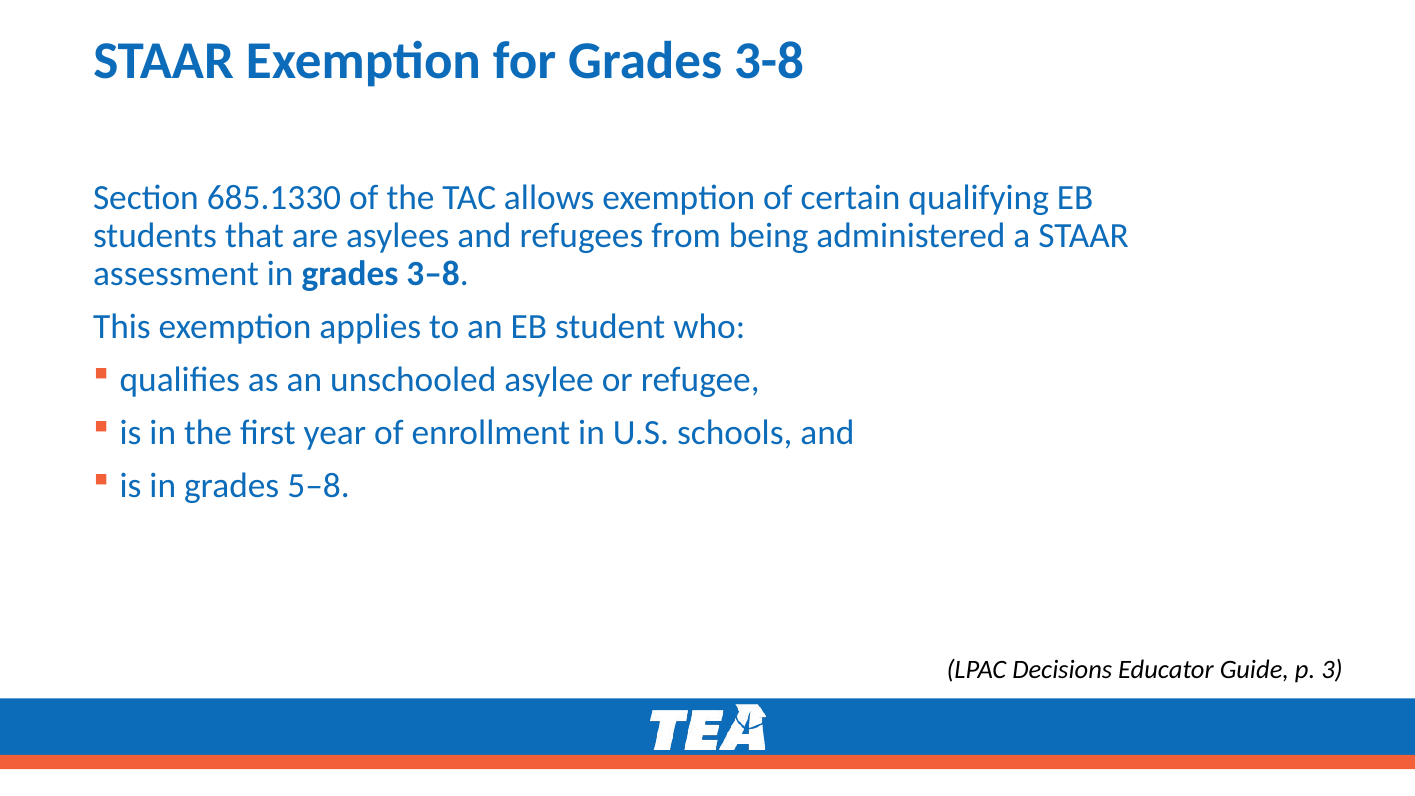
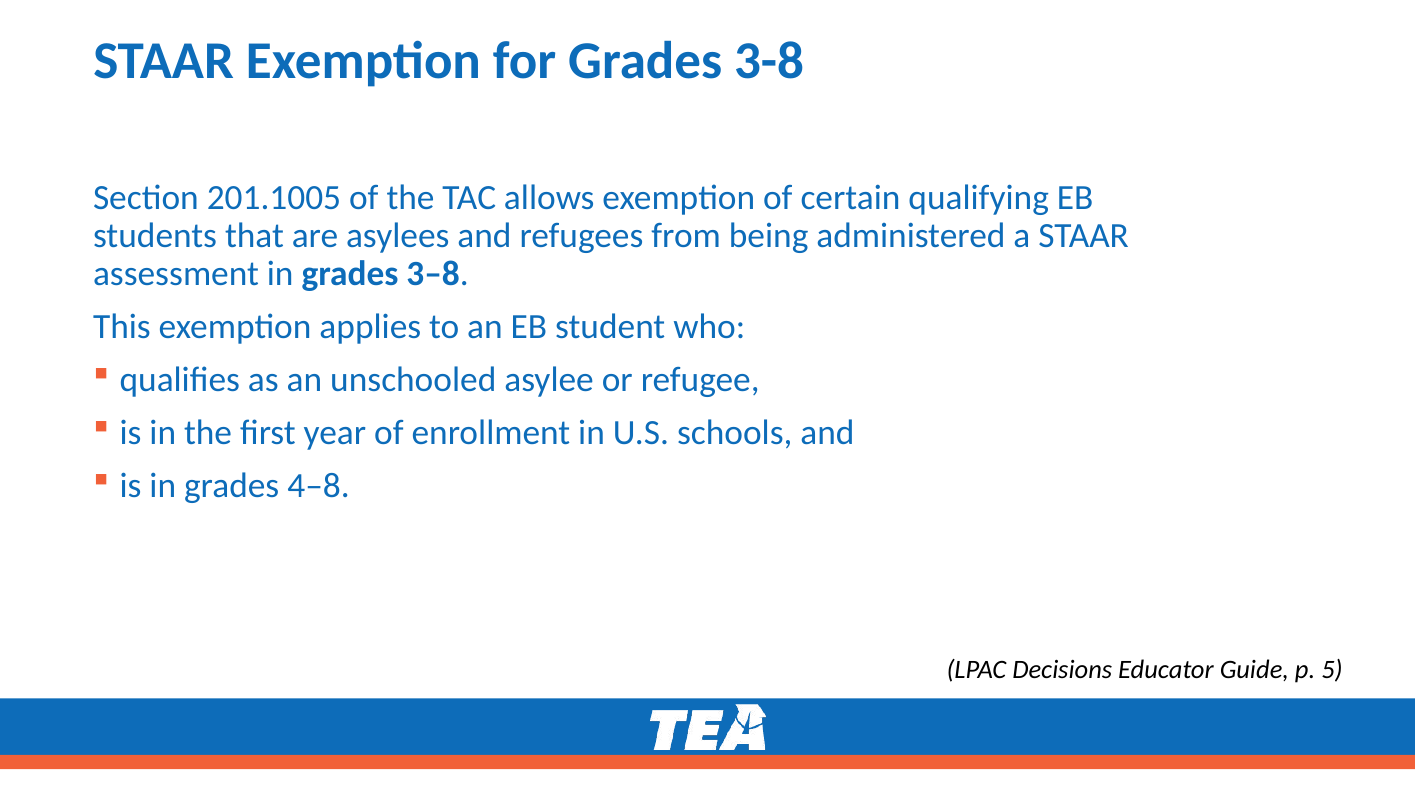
685.1330: 685.1330 -> 201.1005
5–8: 5–8 -> 4–8
3: 3 -> 5
